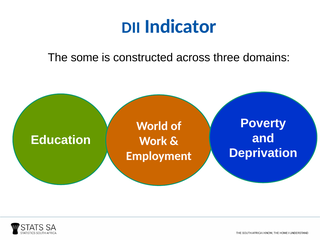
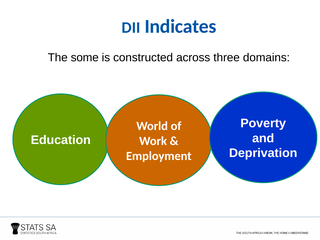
Indicator: Indicator -> Indicates
